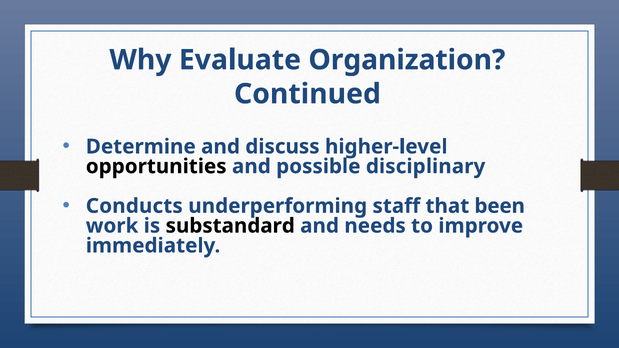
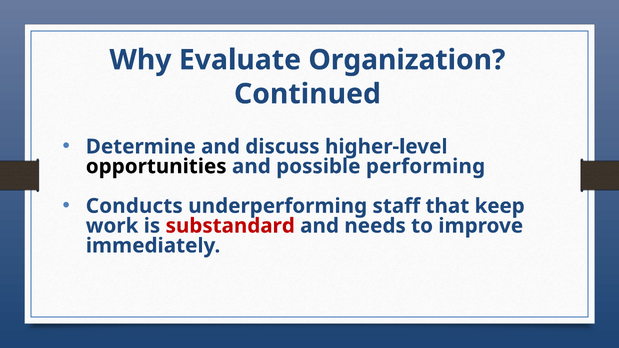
disciplinary: disciplinary -> performing
been: been -> keep
substandard colour: black -> red
